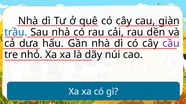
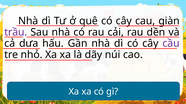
trầu colour: blue -> purple
